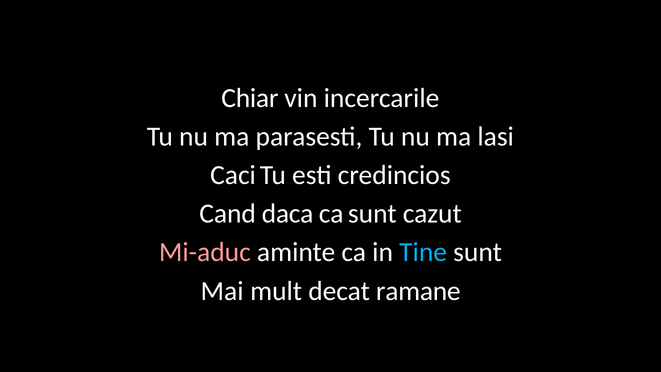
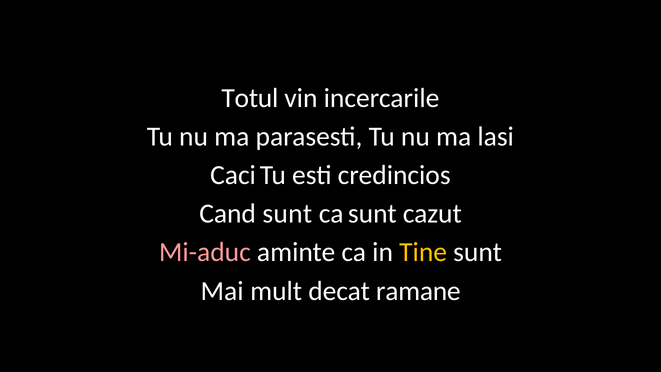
Chiar: Chiar -> Totul
Cand daca: daca -> sunt
Tine colour: light blue -> yellow
